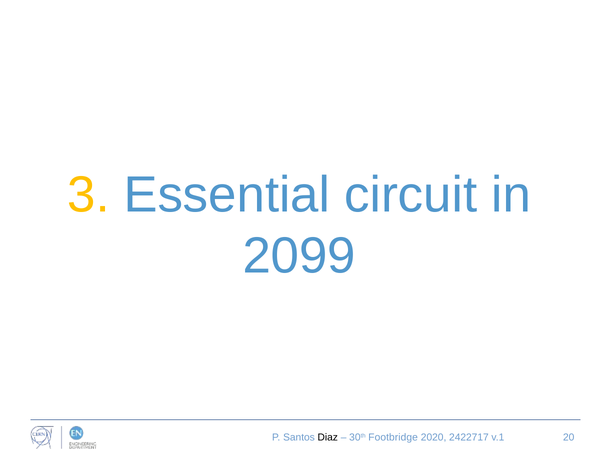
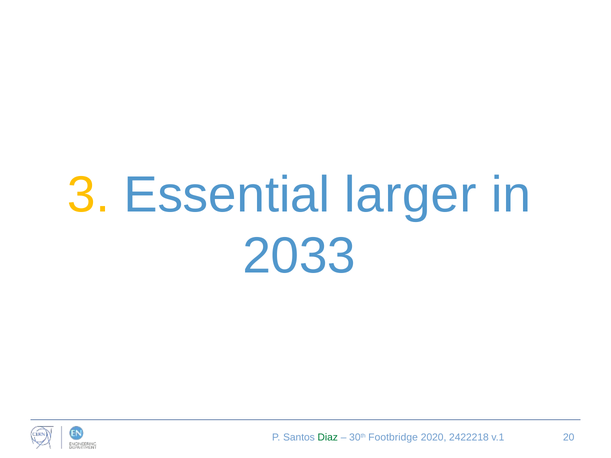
circuit: circuit -> larger
2099: 2099 -> 2033
Diaz colour: black -> green
2422717: 2422717 -> 2422218
